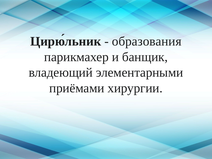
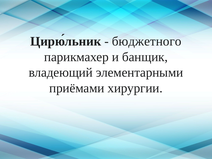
образования: образования -> бюджетного
